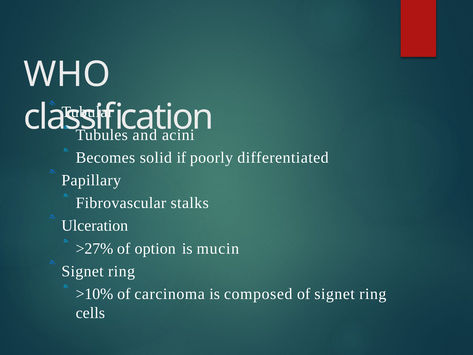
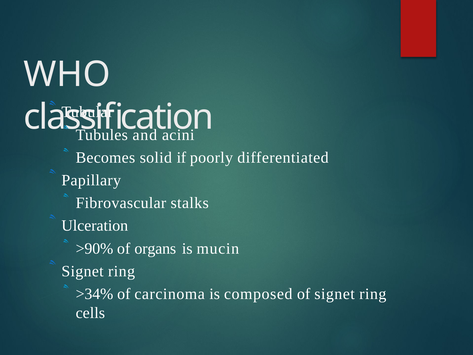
>27%: >27% -> >90%
option: option -> organs
>10%: >10% -> >34%
